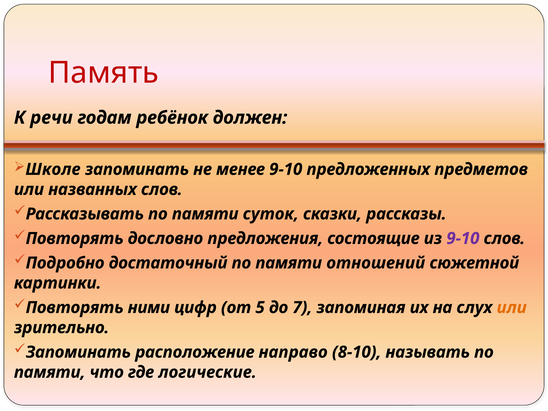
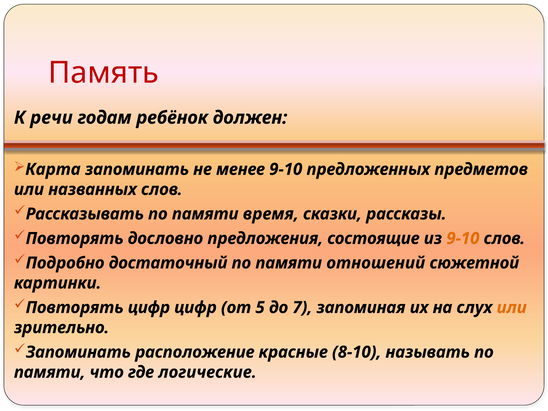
Школе: Школе -> Карта
суток: суток -> время
9-10 at (463, 238) colour: purple -> orange
Повторять ними: ними -> цифр
направо: направо -> красные
